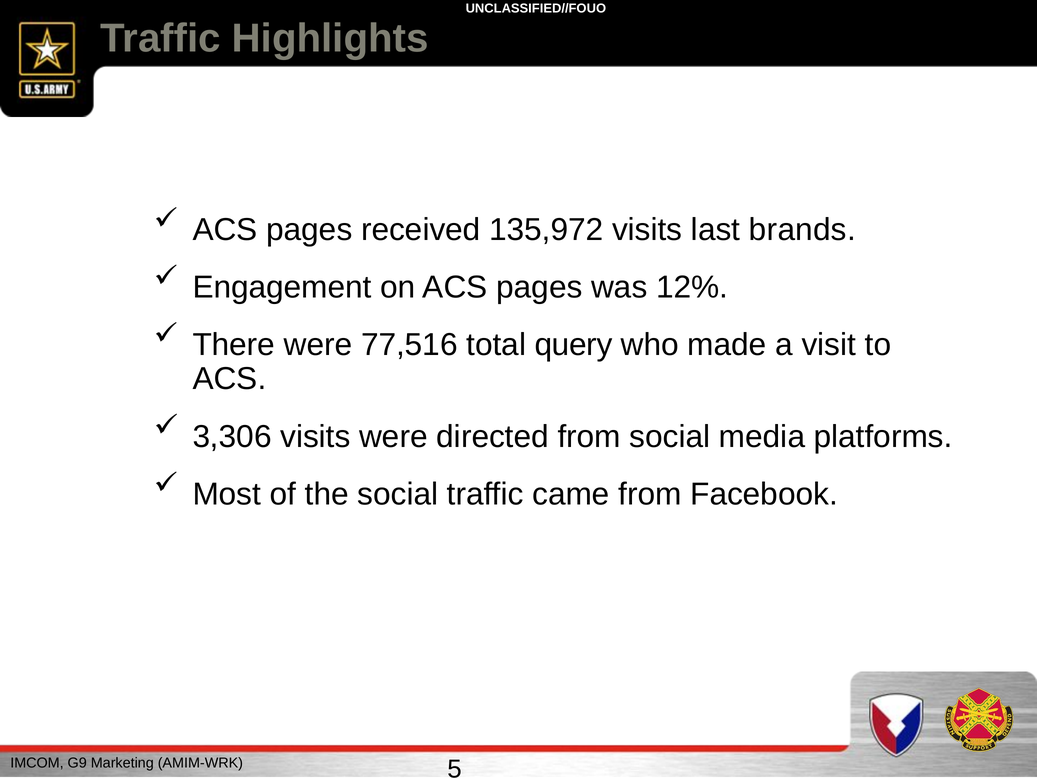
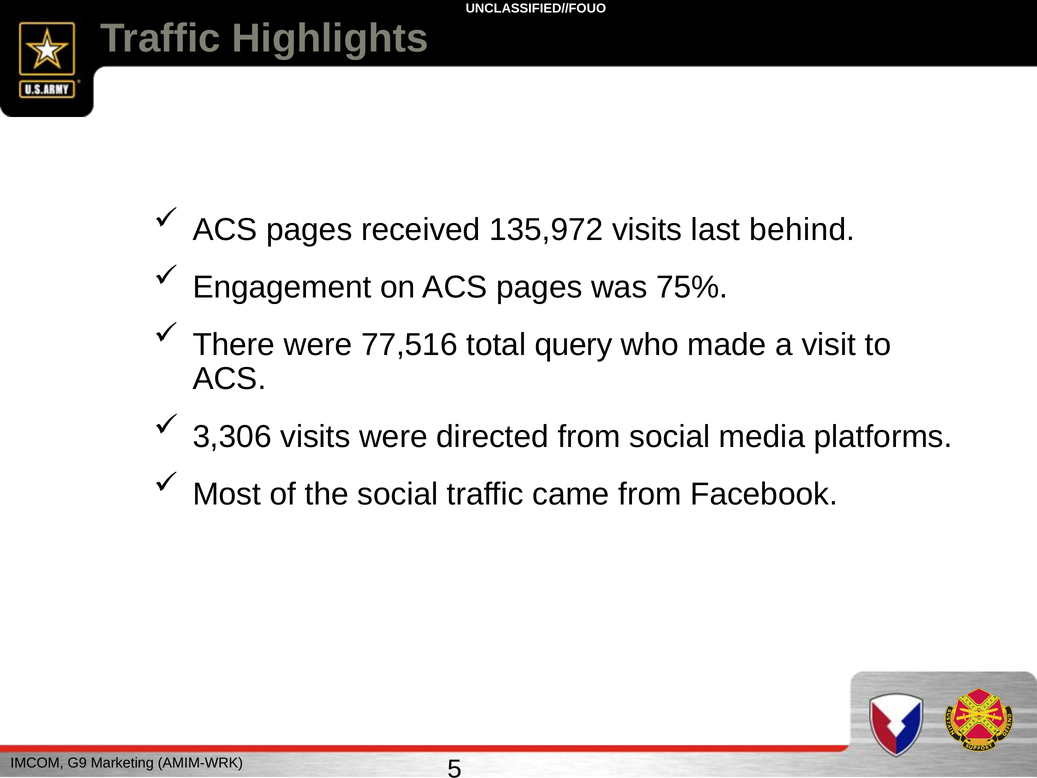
brands: brands -> behind
12%: 12% -> 75%
